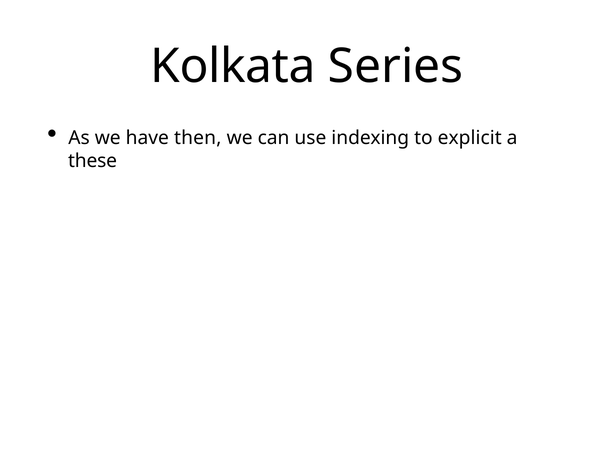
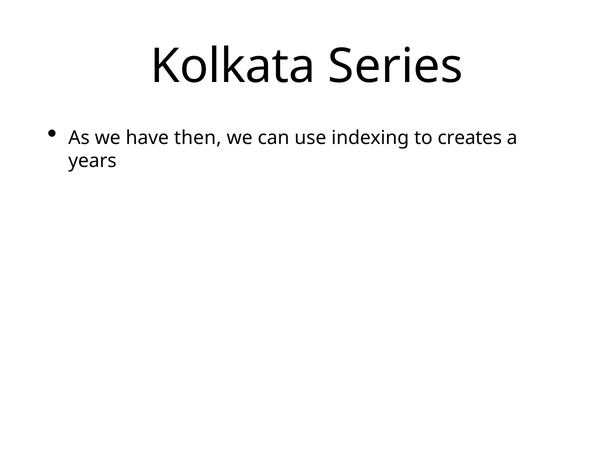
explicit: explicit -> creates
these: these -> years
